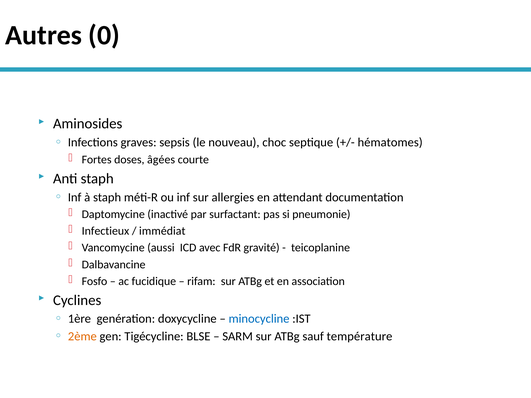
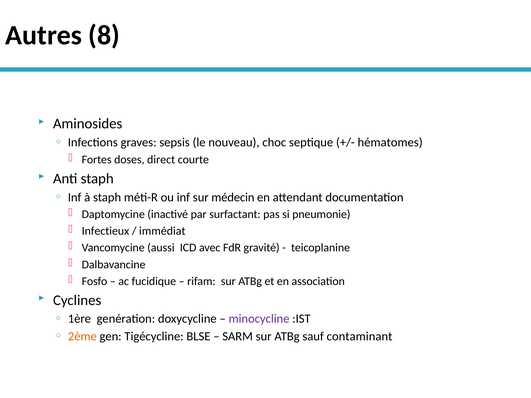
0: 0 -> 8
âgées: âgées -> direct
allergies: allergies -> médecin
minocycline colour: blue -> purple
température: température -> contaminant
